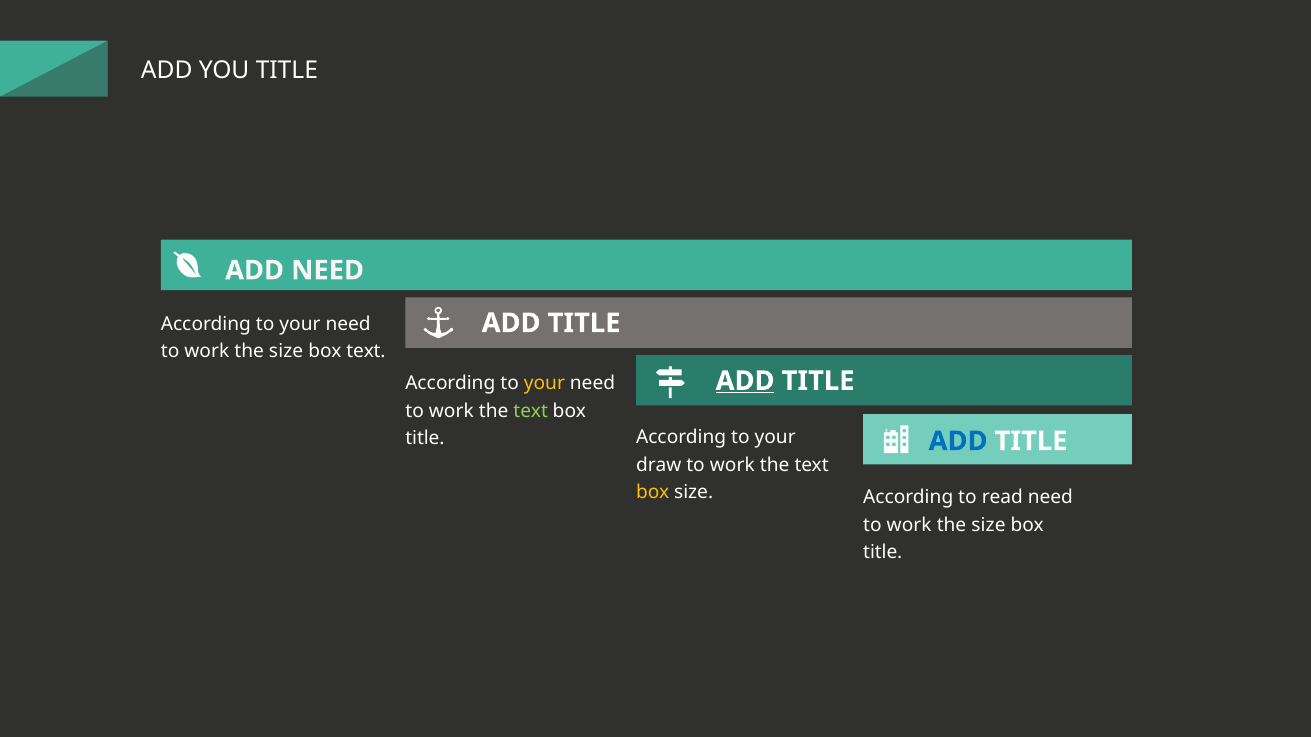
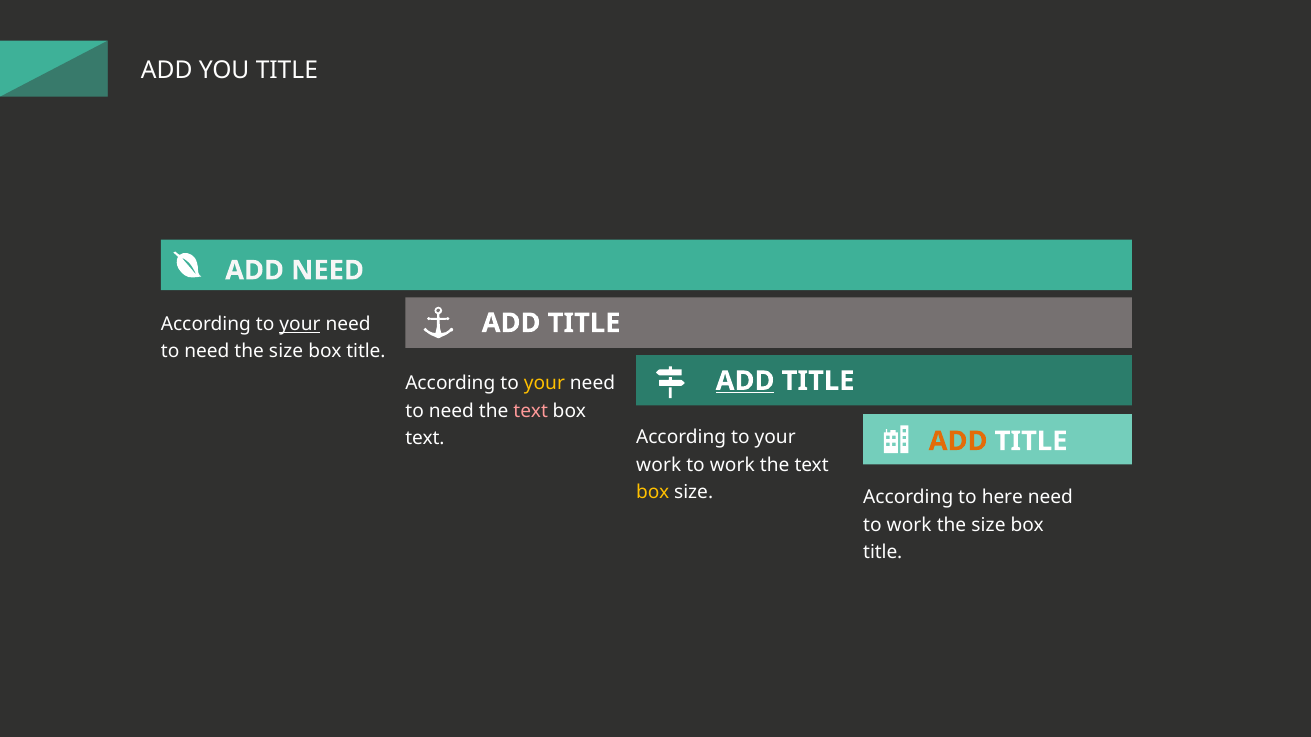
your at (300, 324) underline: none -> present
work at (207, 352): work -> need
text at (366, 352): text -> title
work at (451, 411): work -> need
text at (531, 411) colour: light green -> pink
title at (425, 439): title -> text
ADD at (958, 441) colour: blue -> orange
draw at (659, 465): draw -> work
read: read -> here
